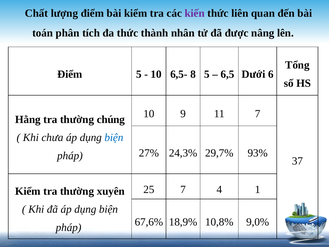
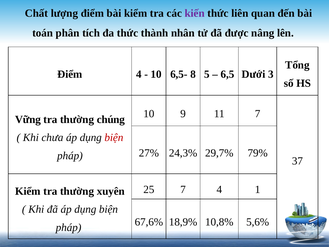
Điểm 5: 5 -> 4
6: 6 -> 3
Hằng: Hằng -> Vững
biện at (114, 137) colour: blue -> red
93%: 93% -> 79%
9,0%: 9,0% -> 5,6%
